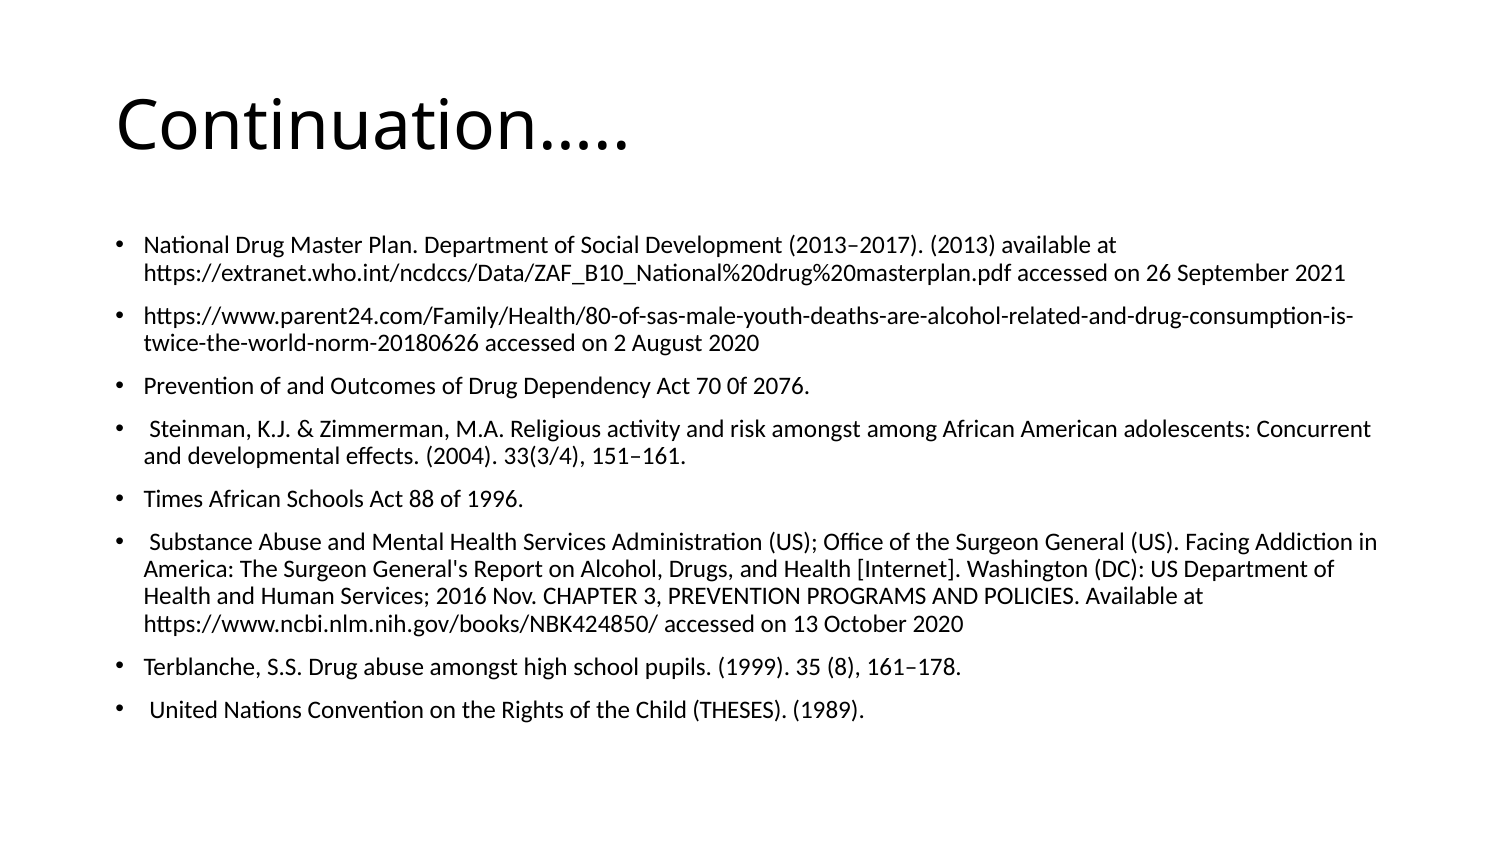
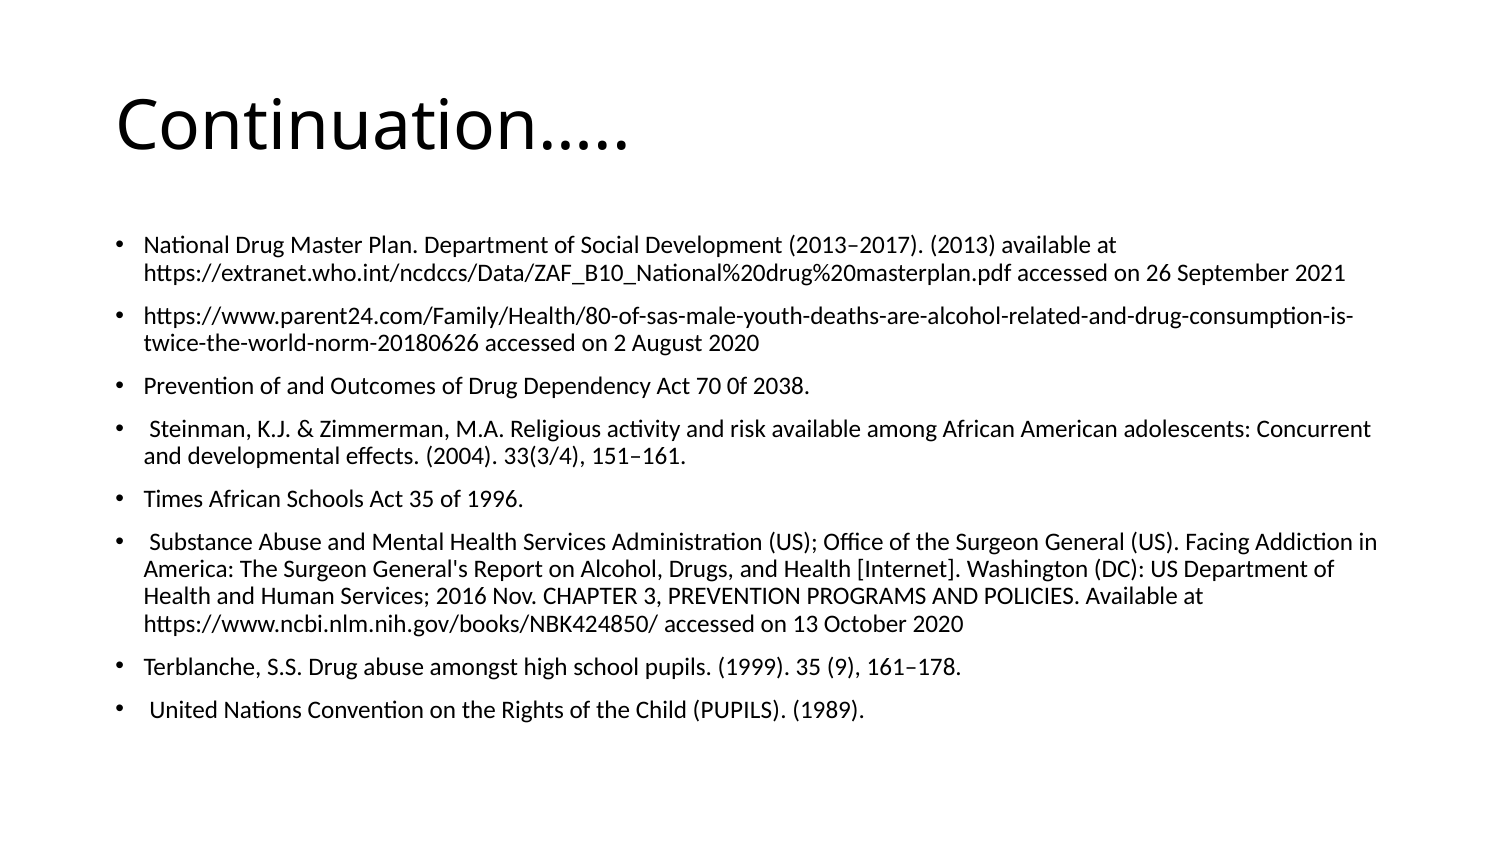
2076: 2076 -> 2038
risk amongst: amongst -> available
Act 88: 88 -> 35
8: 8 -> 9
Child THESES: THESES -> PUPILS
